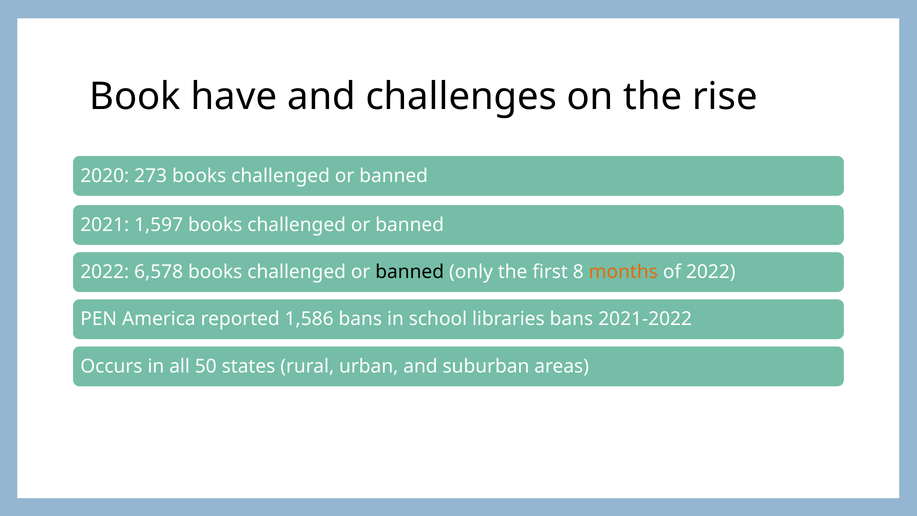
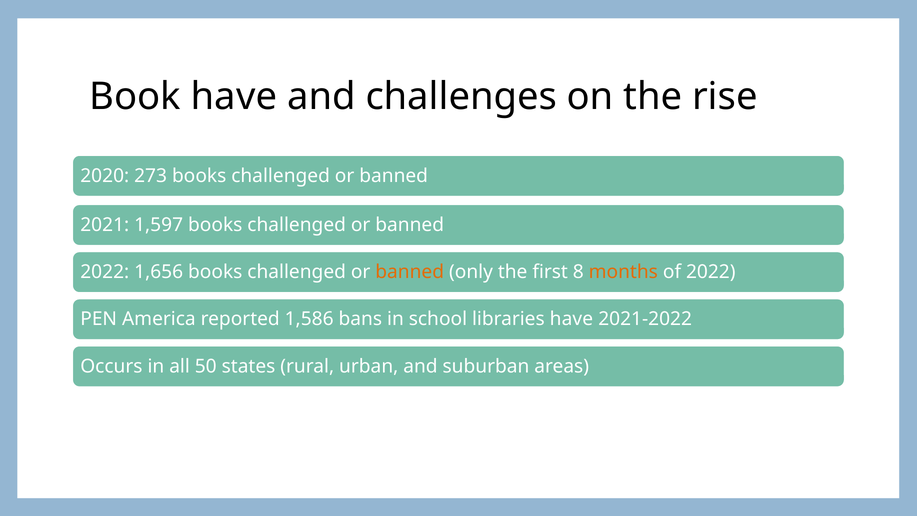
6,578: 6,578 -> 1,656
banned at (410, 272) colour: black -> orange
libraries bans: bans -> have
